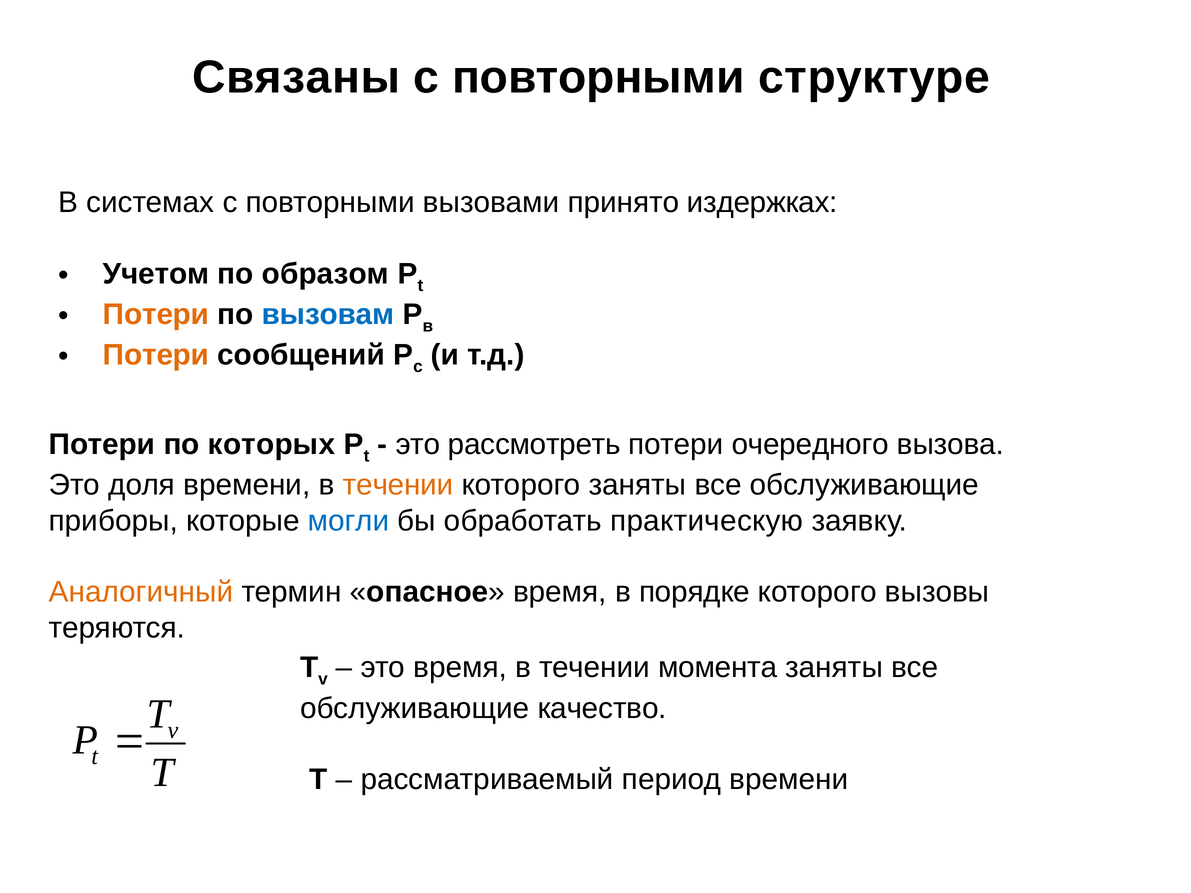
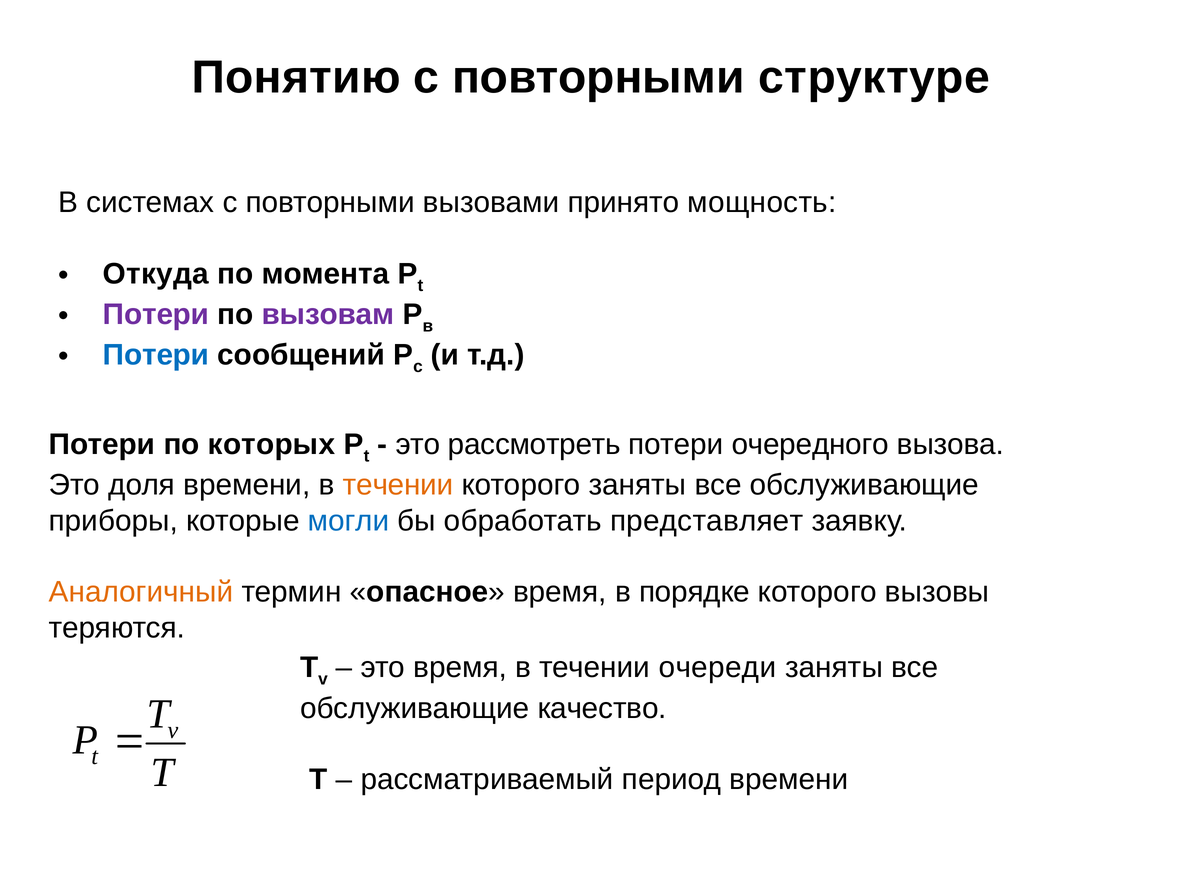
Связаны: Связаны -> Понятию
издержках: издержках -> мощность
Учетом: Учетом -> Откуда
образом: образом -> момента
Потери at (156, 315) colour: orange -> purple
вызовам colour: blue -> purple
Потери at (156, 355) colour: orange -> blue
практическую: практическую -> представляет
момента: момента -> очереди
